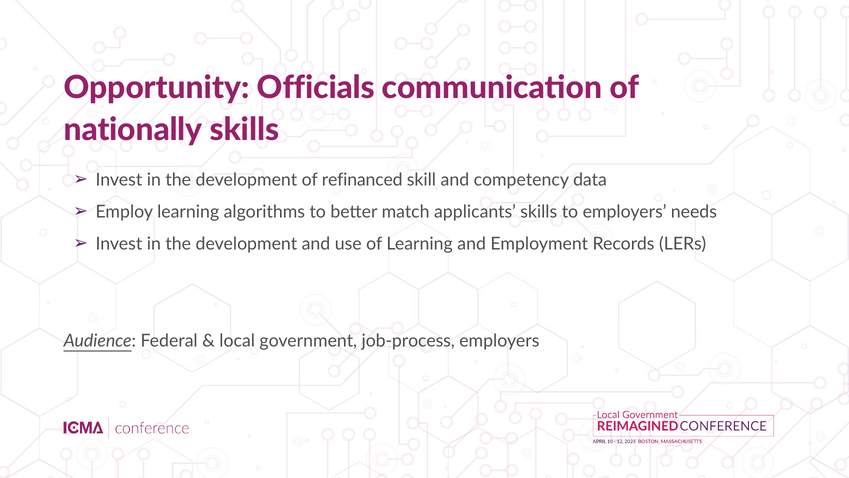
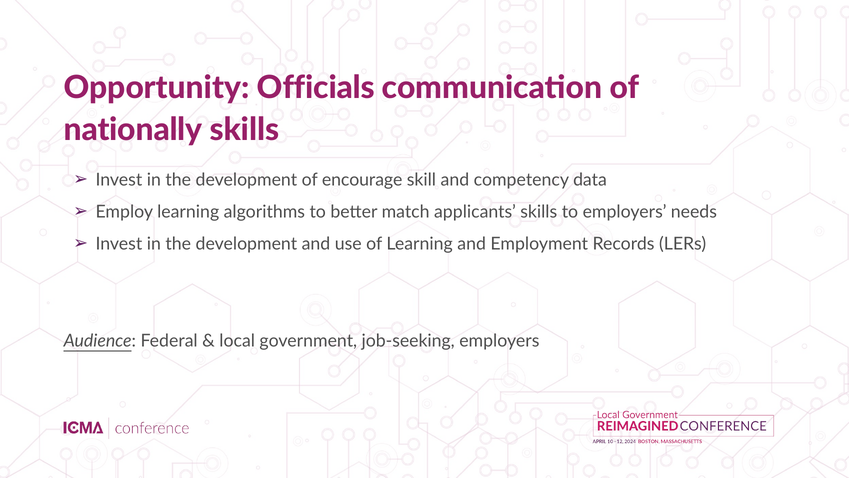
refinanced: refinanced -> encourage
job-process: job-process -> job-seeking
